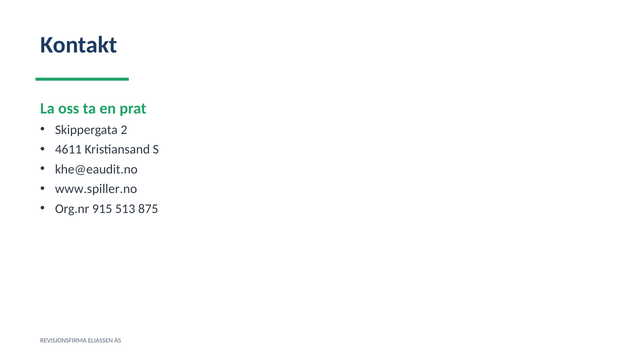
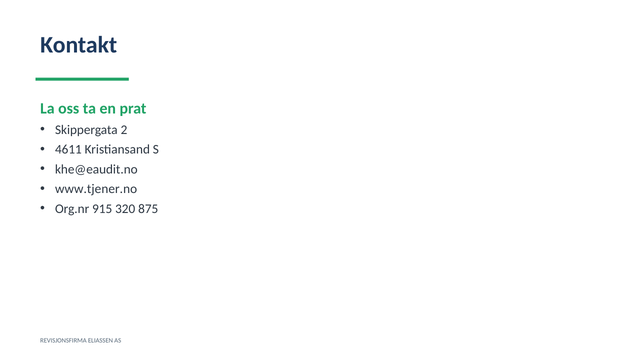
www.spiller.no: www.spiller.no -> www.tjener.no
513: 513 -> 320
